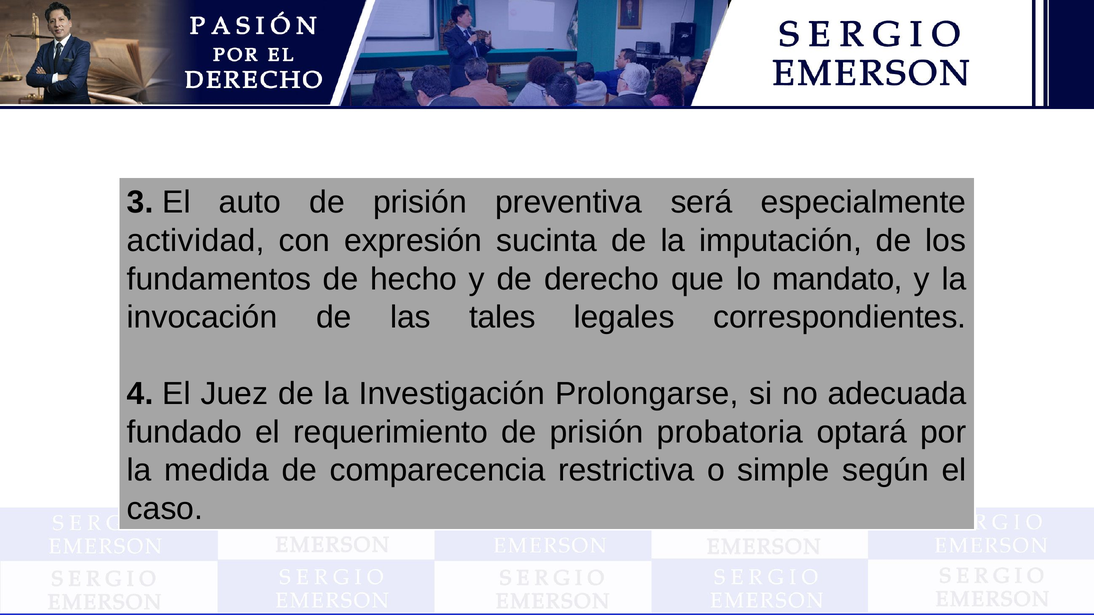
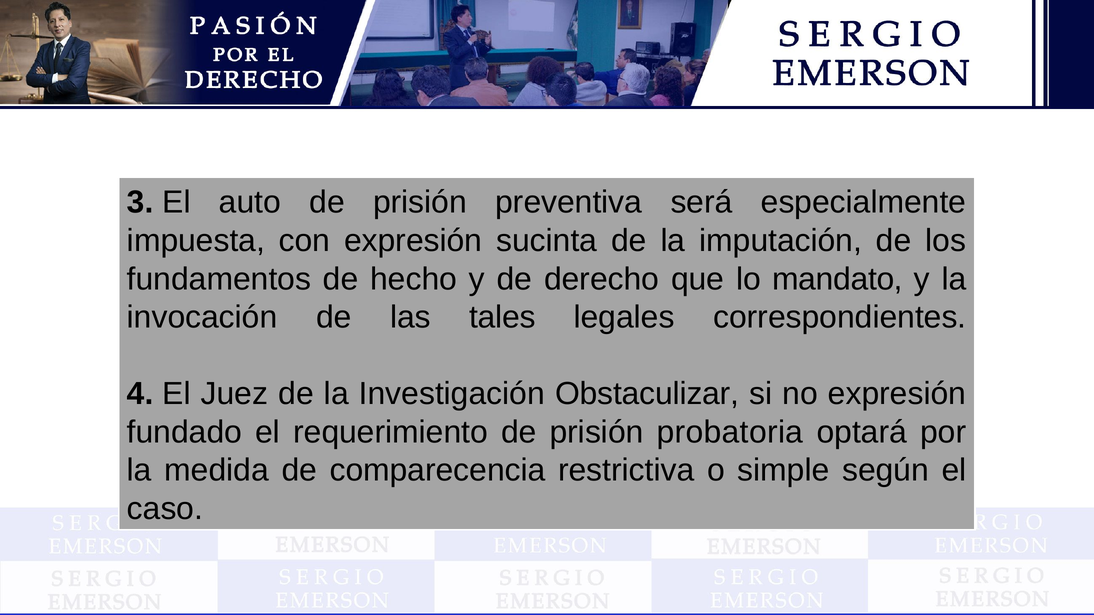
actividad: actividad -> impuesta
Prolongarse: Prolongarse -> Obstaculizar
no adecuada: adecuada -> expresión
